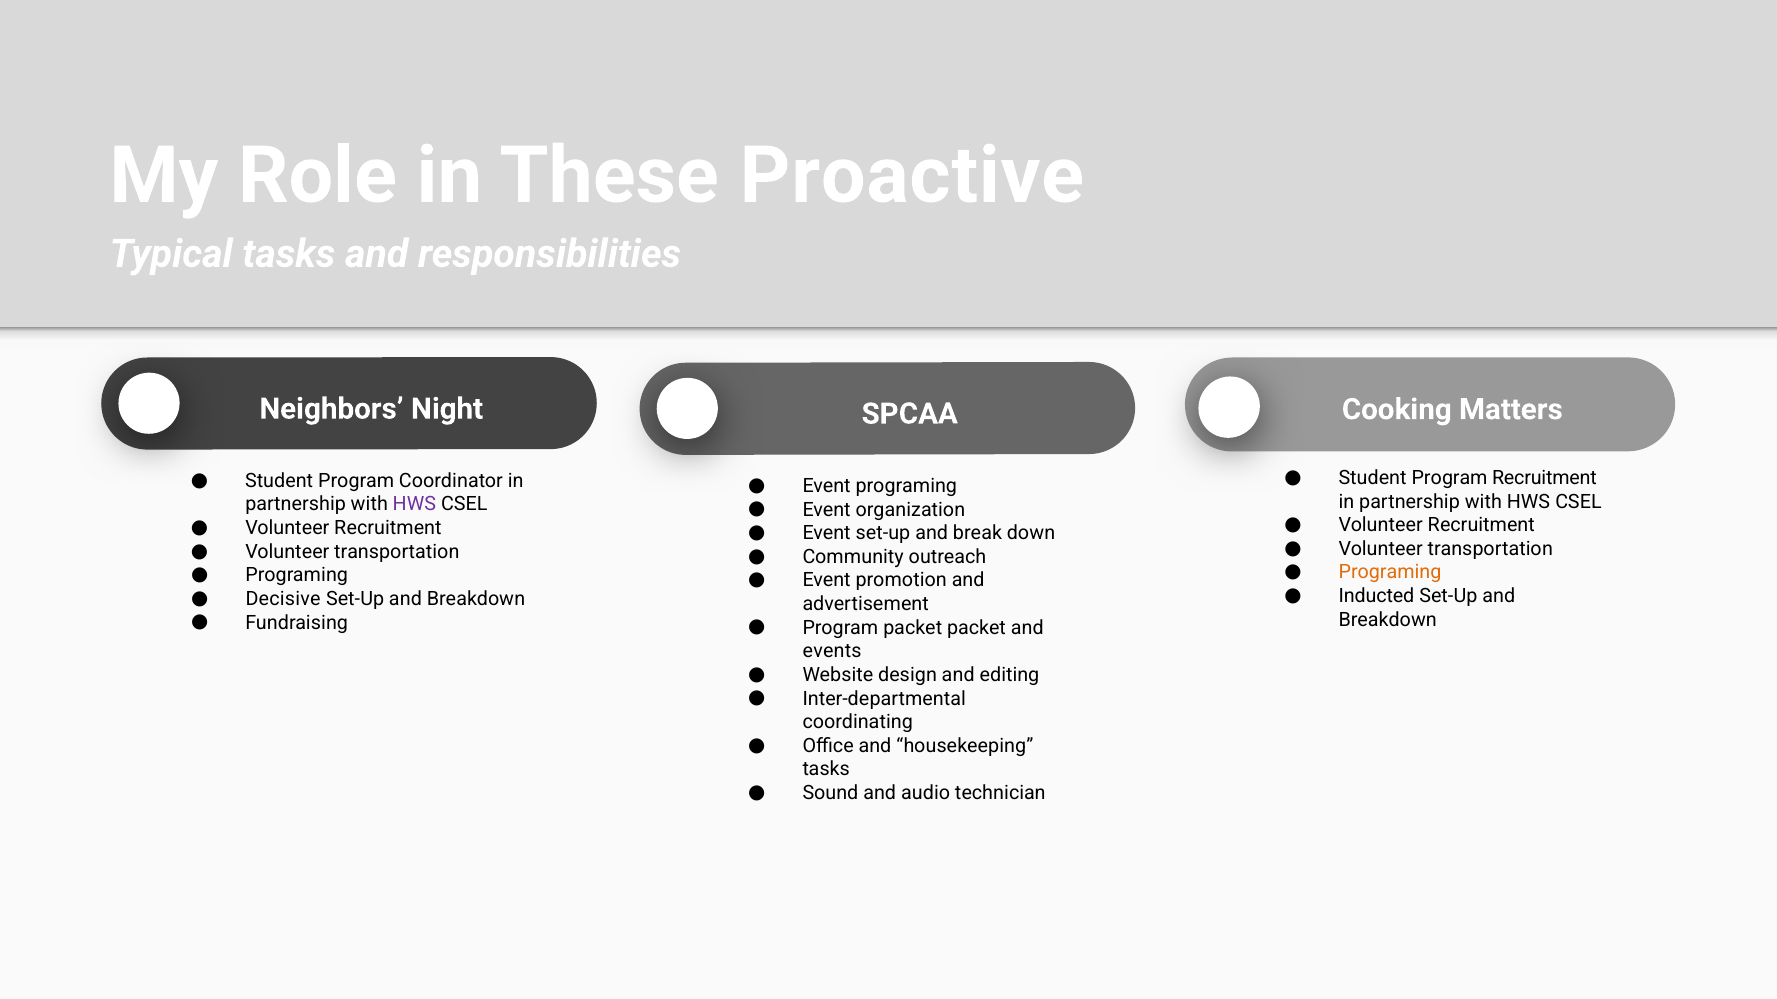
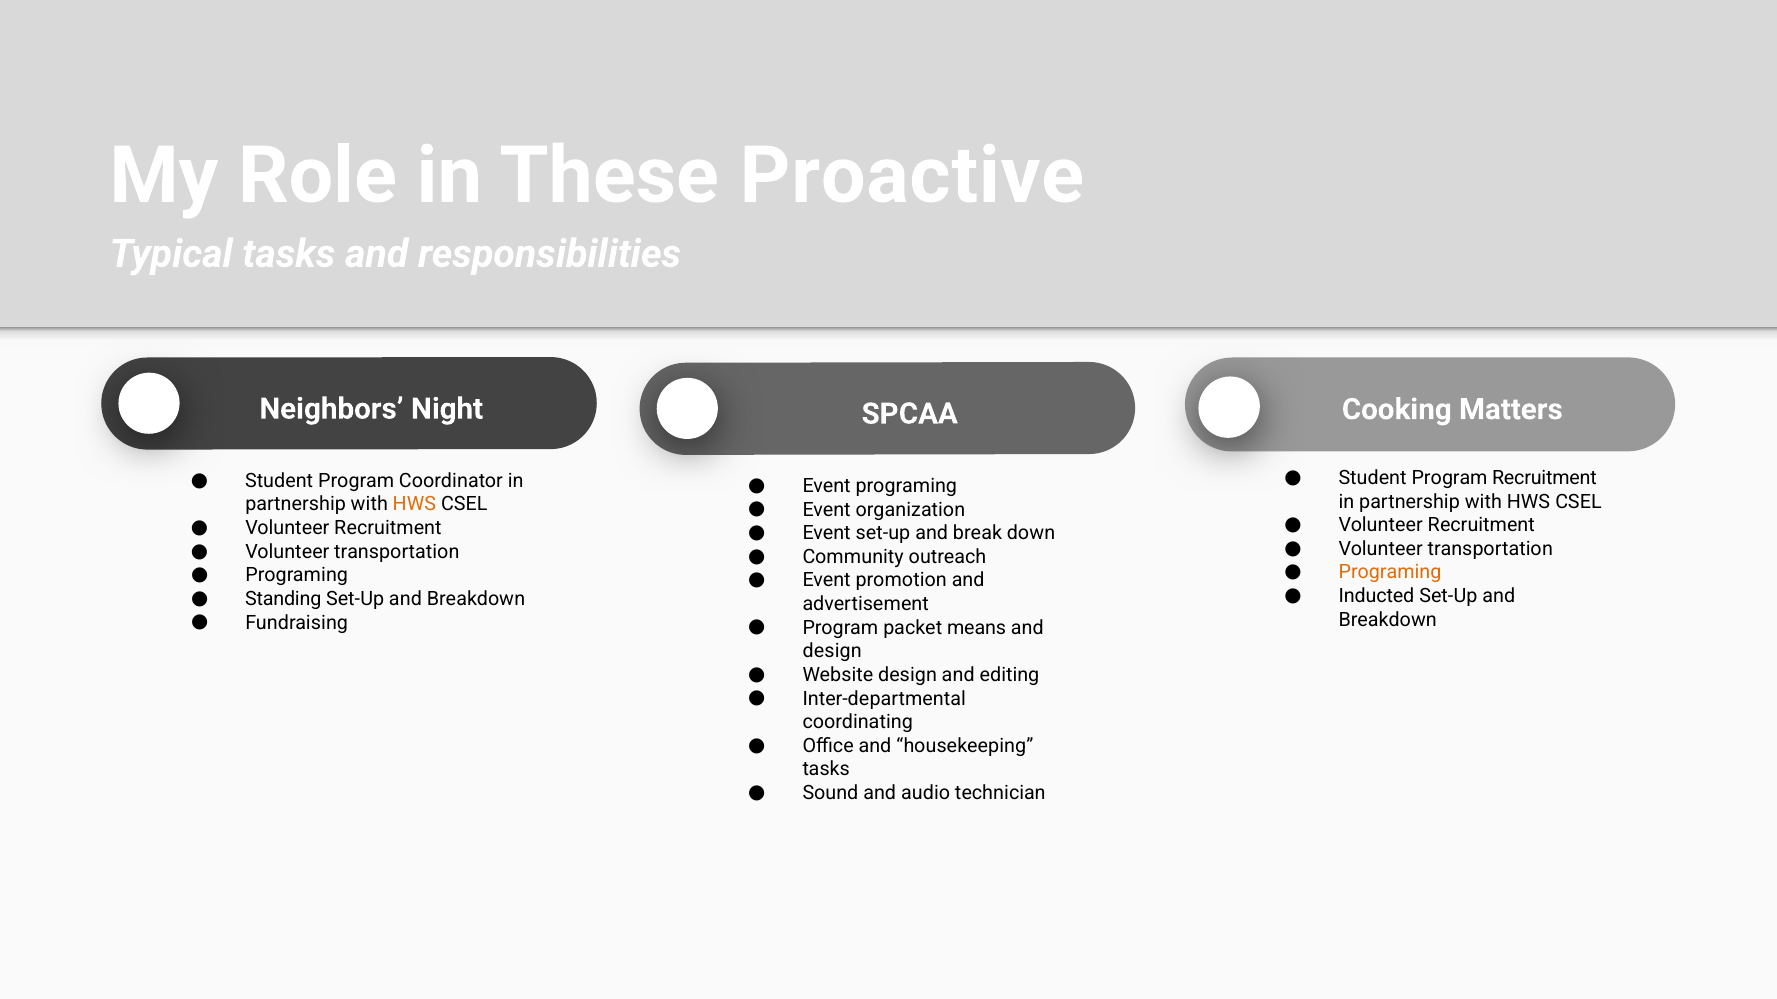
HWS at (414, 505) colour: purple -> orange
Decisive: Decisive -> Standing
packet packet: packet -> means
events at (832, 652): events -> design
